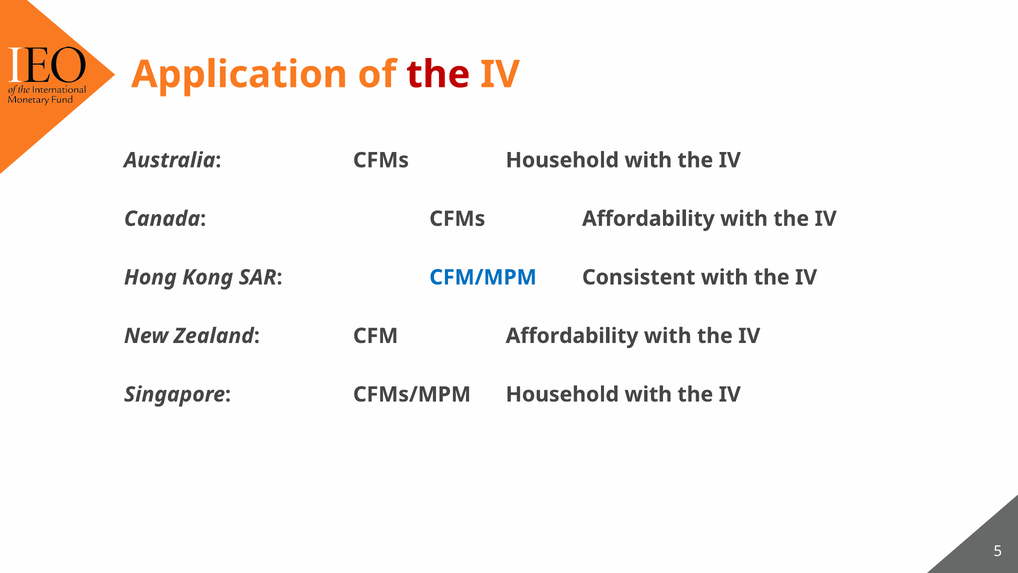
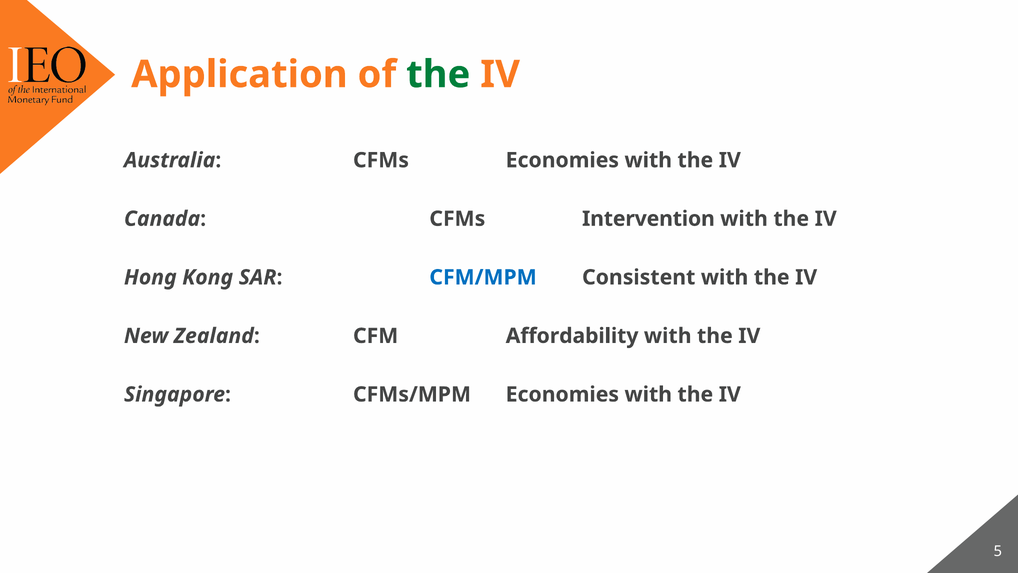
the at (438, 74) colour: red -> green
CFMs Household: Household -> Economies
CFMs Affordability: Affordability -> Intervention
CFMs/MPM Household: Household -> Economies
